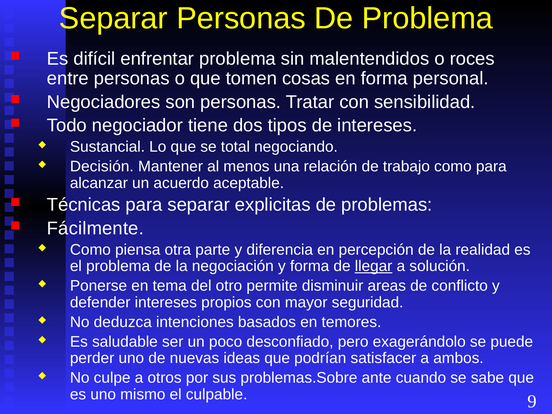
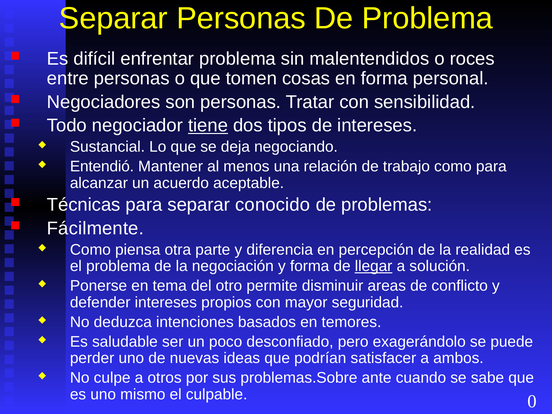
tiene underline: none -> present
total: total -> deja
Decisión: Decisión -> Entendió
explicitas: explicitas -> conocido
9: 9 -> 0
